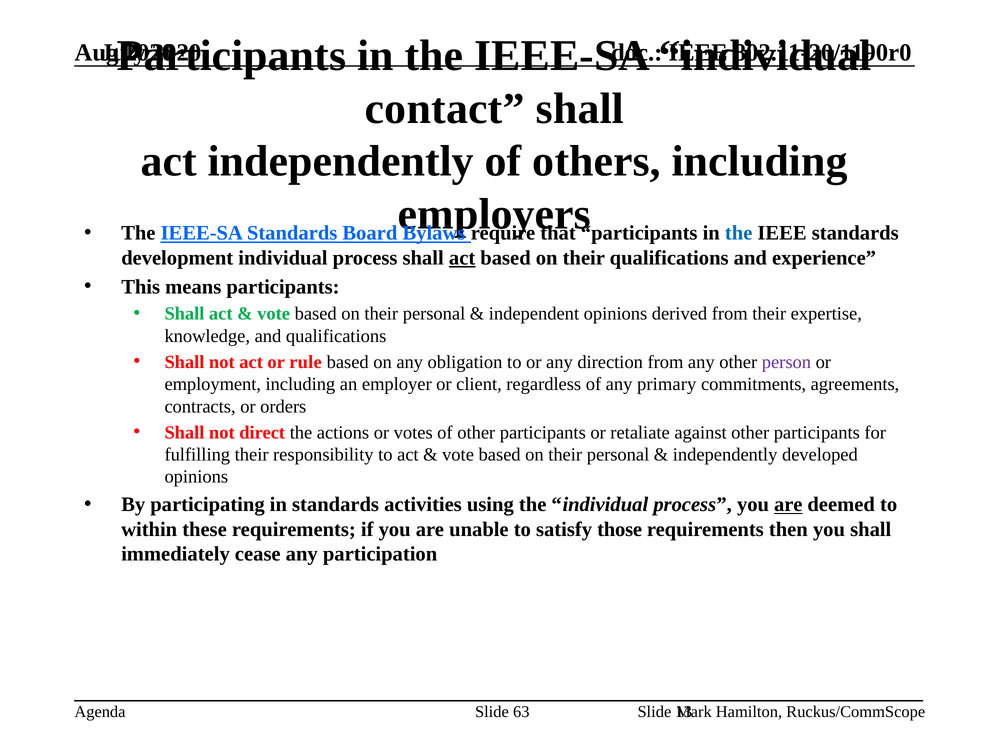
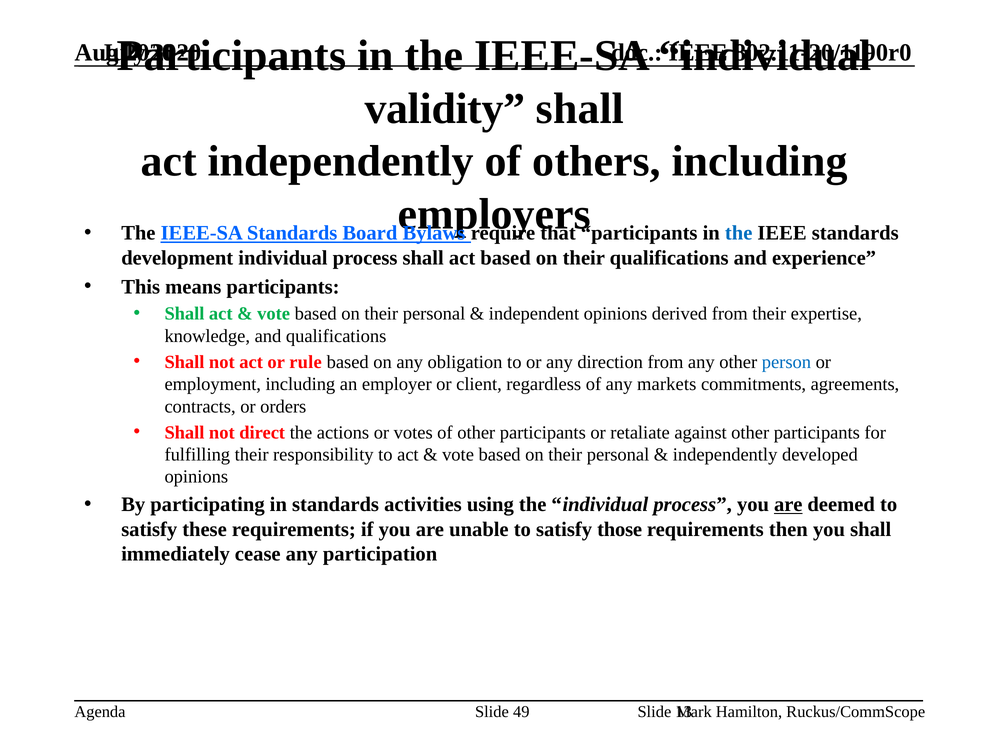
contact: contact -> validity
act at (462, 258) underline: present -> none
person colour: purple -> blue
primary: primary -> markets
within at (149, 529): within -> satisfy
63: 63 -> 49
